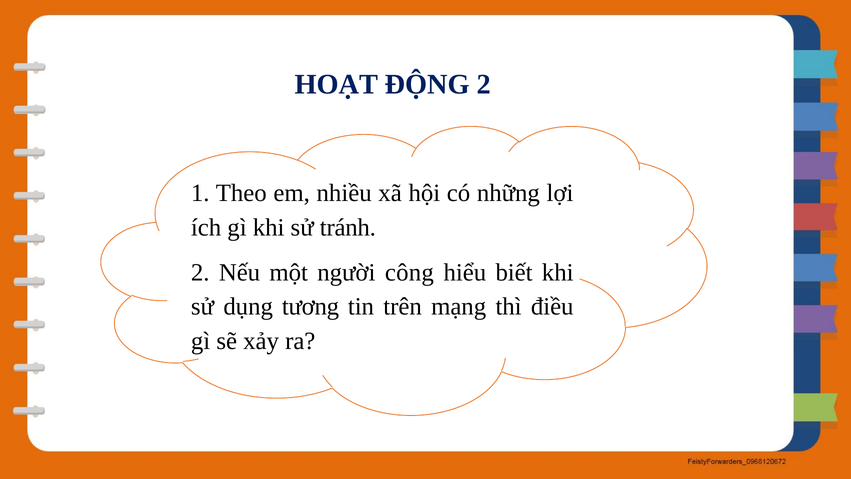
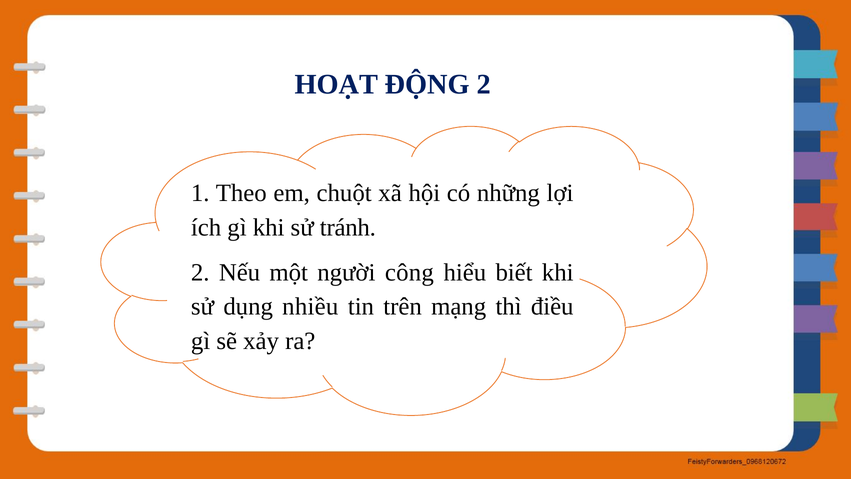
nhiều: nhiều -> chuột
tương: tương -> nhiều
